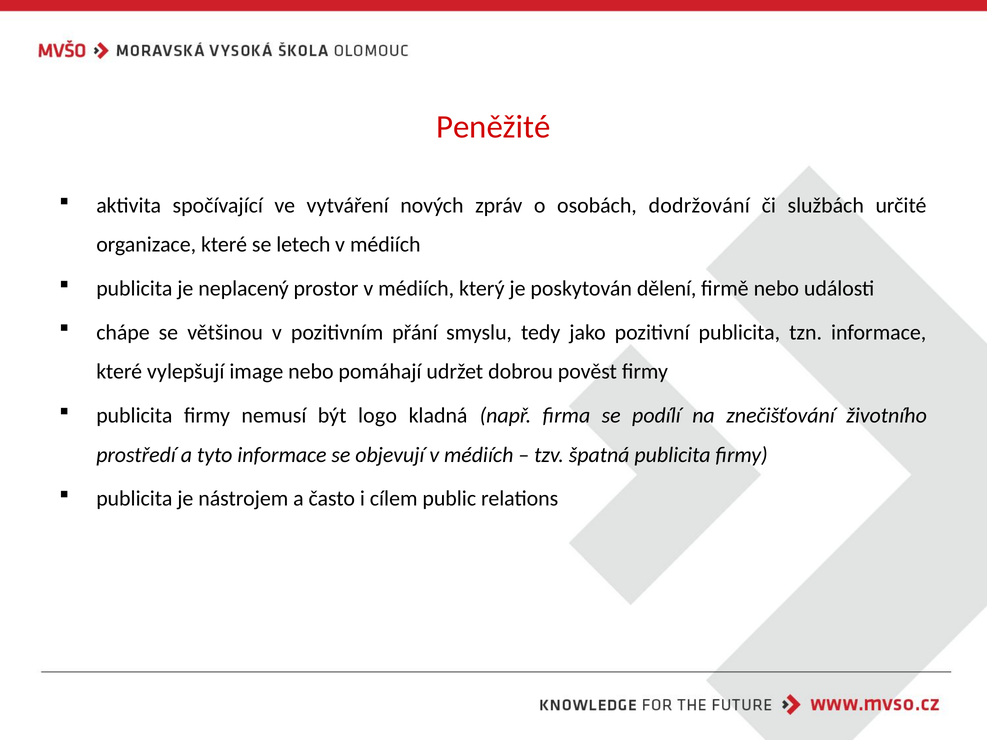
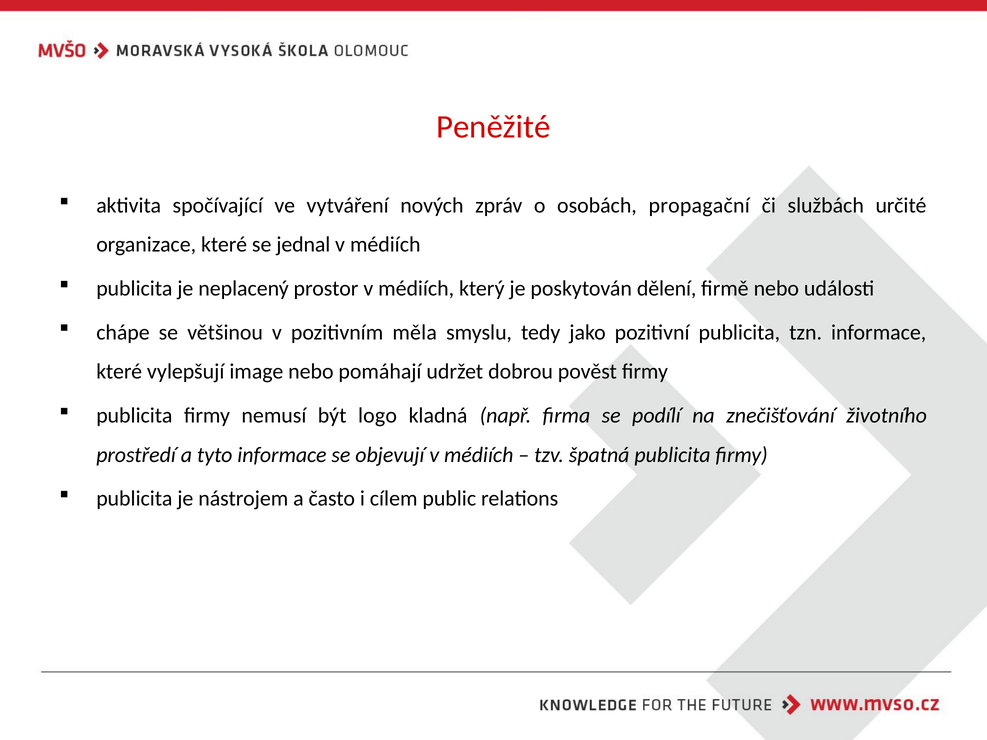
dodržování: dodržování -> propagační
letech: letech -> jednal
přání: přání -> měla
